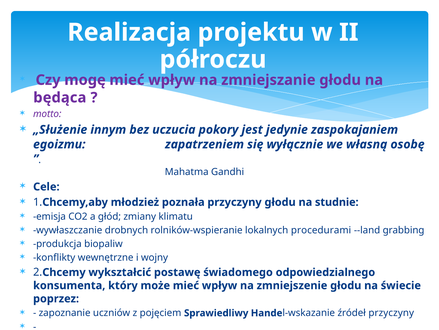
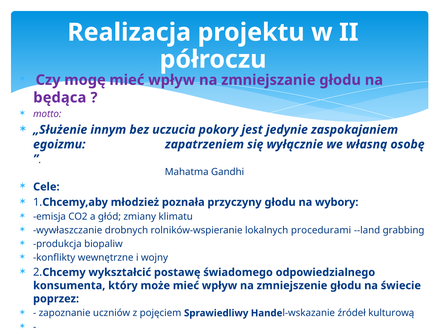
na studnie: studnie -> wybory
źródeł przyczyny: przyczyny -> kulturową
